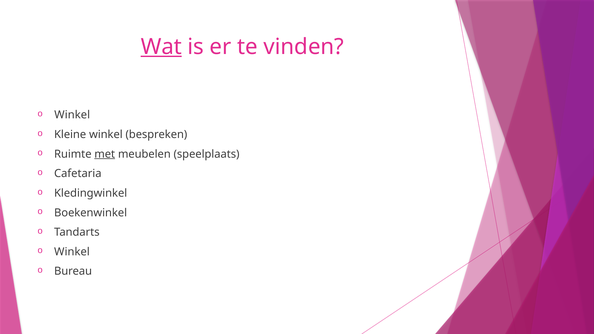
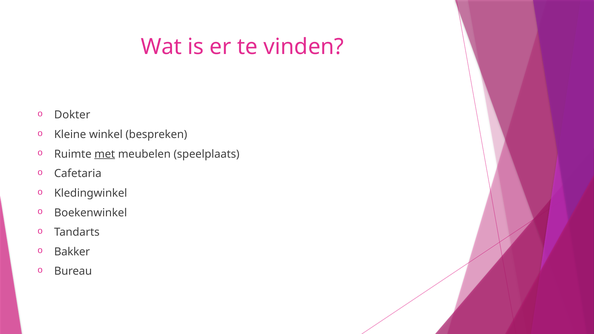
Wat underline: present -> none
Winkel at (72, 115): Winkel -> Dokter
Winkel at (72, 252): Winkel -> Bakker
